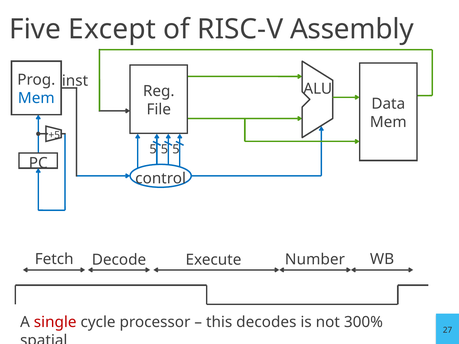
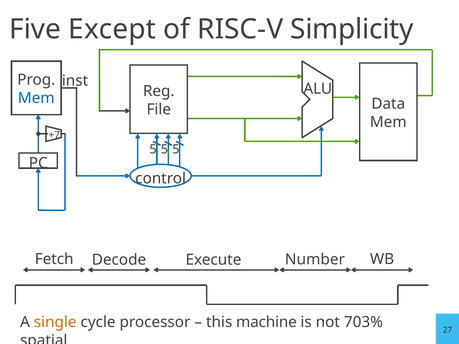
Assembly: Assembly -> Simplicity
+5: +5 -> +7
single colour: red -> orange
decodes: decodes -> machine
300%: 300% -> 703%
